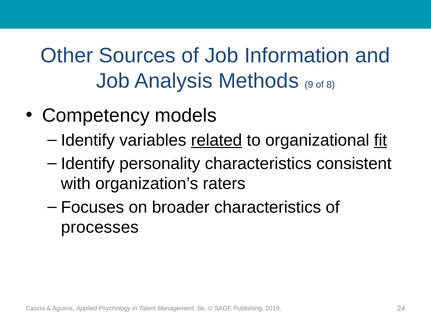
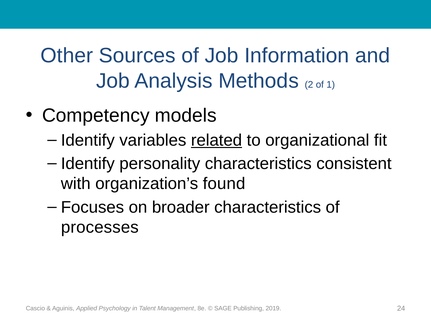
9: 9 -> 2
8: 8 -> 1
fit underline: present -> none
raters: raters -> found
